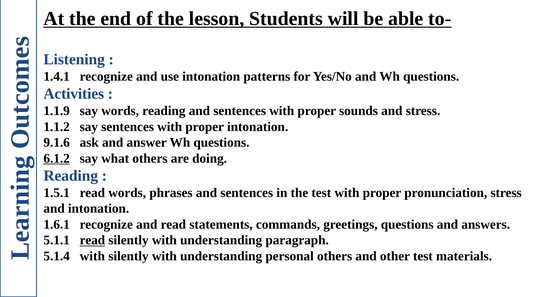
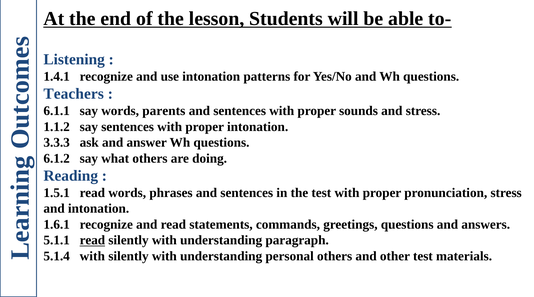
Activities: Activities -> Teachers
1.1.9: 1.1.9 -> 6.1.1
words reading: reading -> parents
9.1.6: 9.1.6 -> 3.3.3
6.1.2 underline: present -> none
